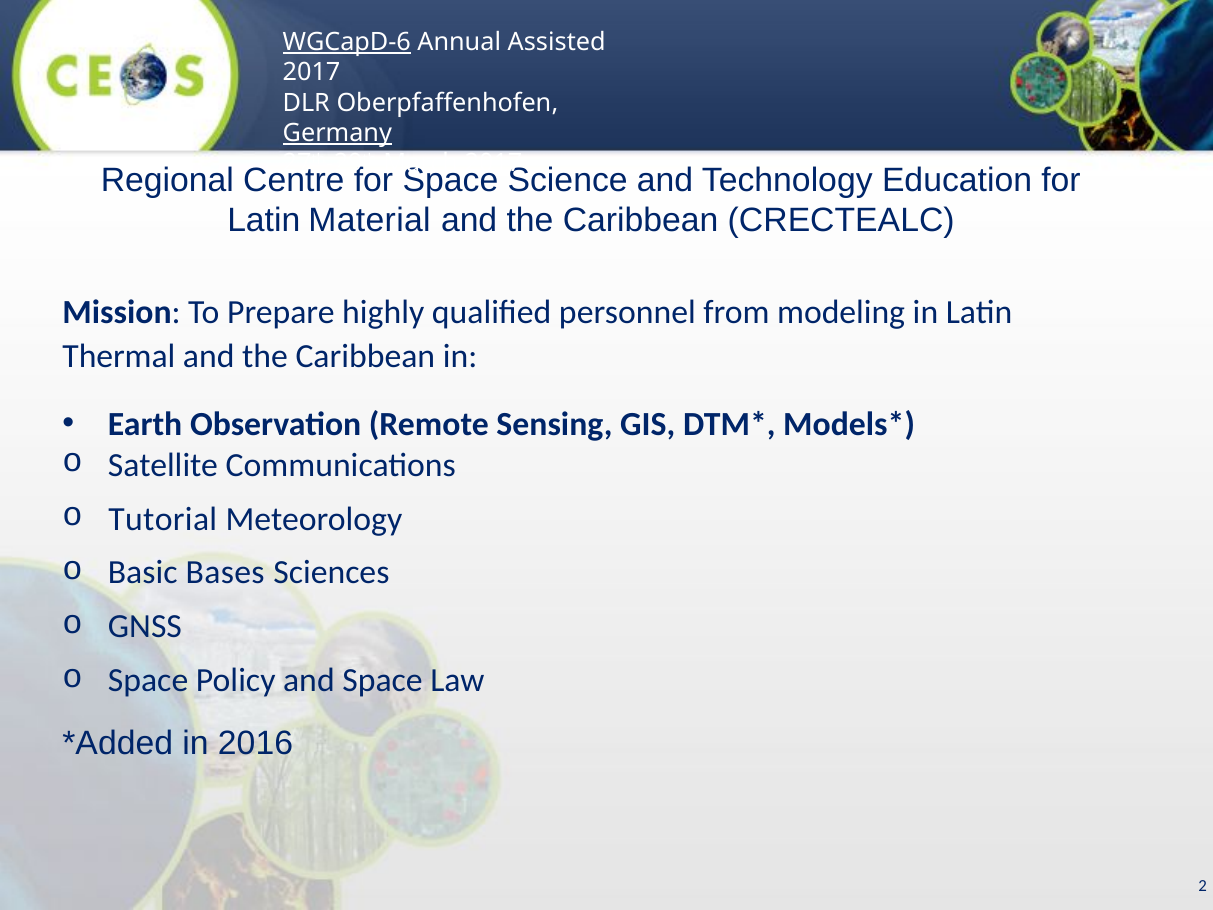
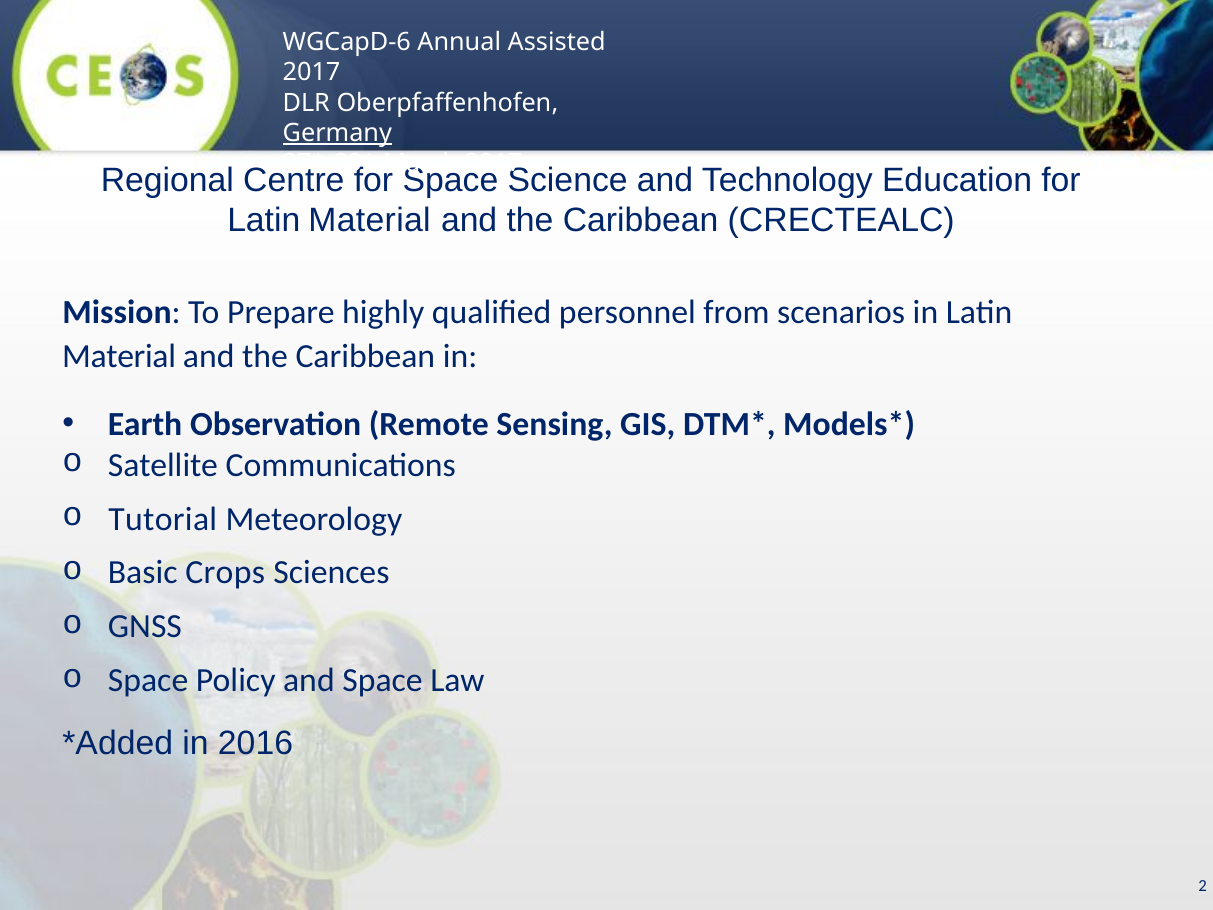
WGCapD-6 underline: present -> none
modeling: modeling -> scenarios
Thermal at (119, 356): Thermal -> Material
Bases: Bases -> Crops
